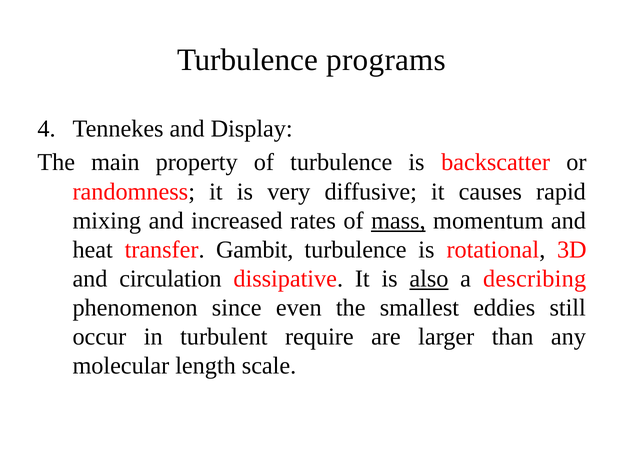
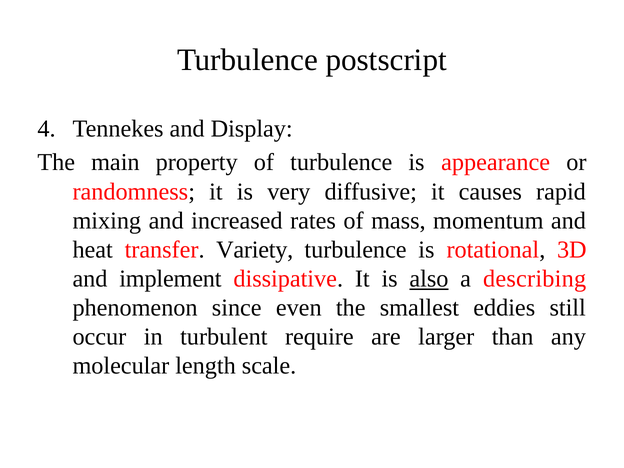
programs: programs -> postscript
backscatter: backscatter -> appearance
mass underline: present -> none
Gambit: Gambit -> Variety
circulation: circulation -> implement
